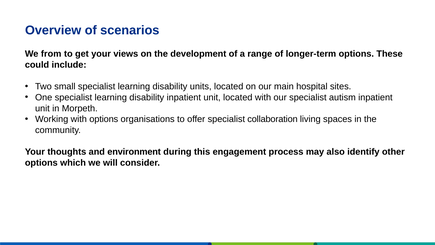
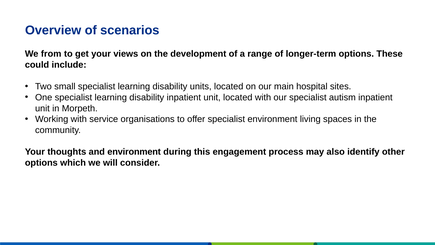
with options: options -> service
specialist collaboration: collaboration -> environment
